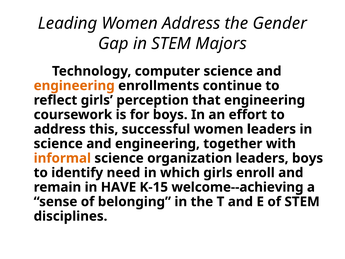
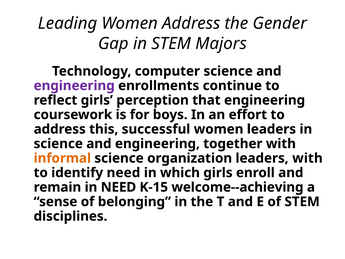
engineering at (74, 86) colour: orange -> purple
leaders boys: boys -> with
in HAVE: HAVE -> NEED
